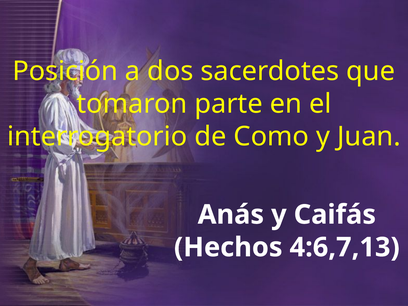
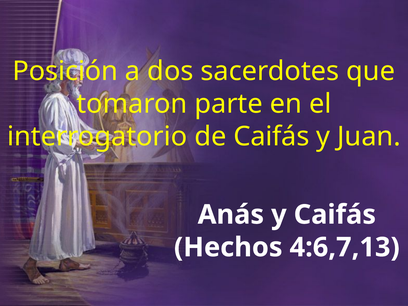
de Como: Como -> Caifás
